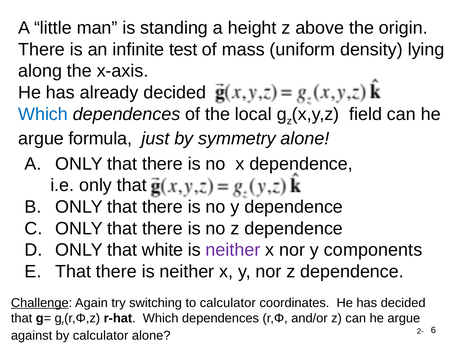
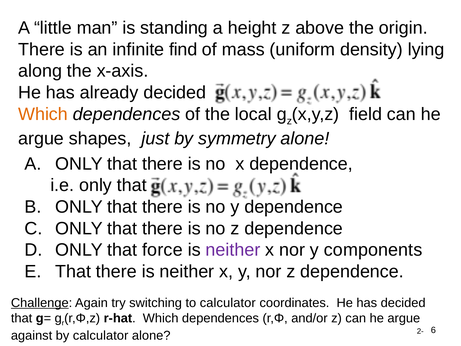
test: test -> find
Which at (43, 114) colour: blue -> orange
formula: formula -> shapes
white: white -> force
